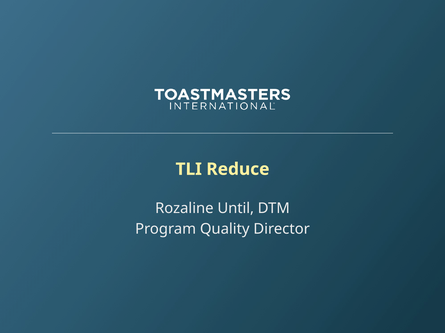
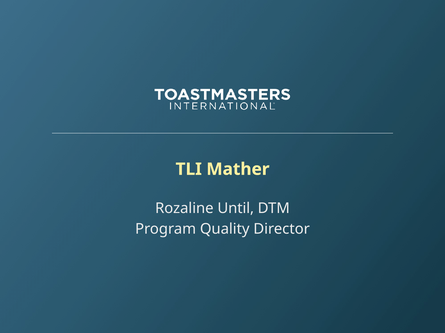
Reduce: Reduce -> Mather
